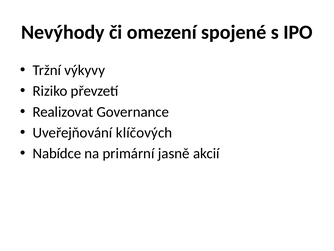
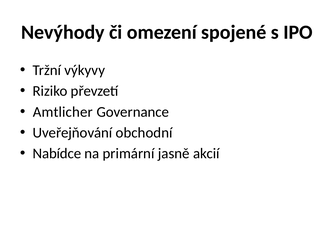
Realizovat: Realizovat -> Amtlicher
klíčových: klíčových -> obchodní
